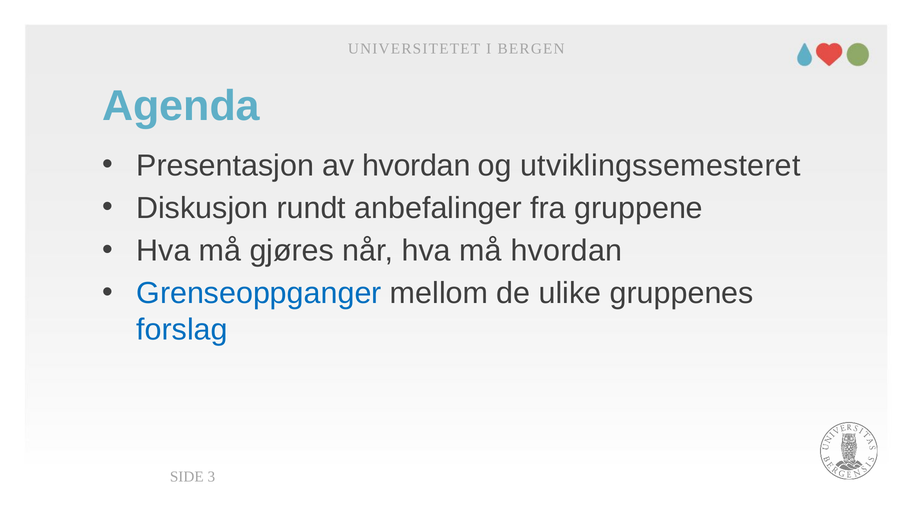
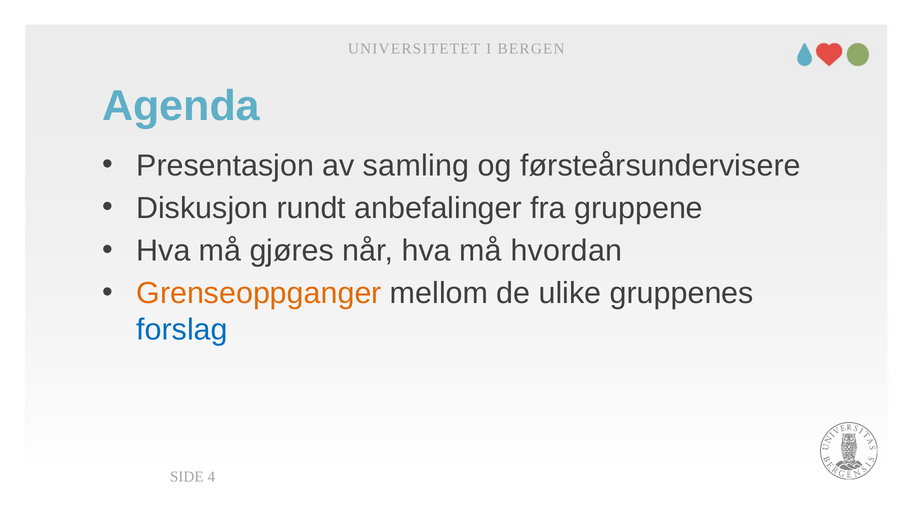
av hvordan: hvordan -> samling
utviklingssemesteret: utviklingssemesteret -> førsteårsundervisere
Grenseoppganger colour: blue -> orange
3: 3 -> 4
